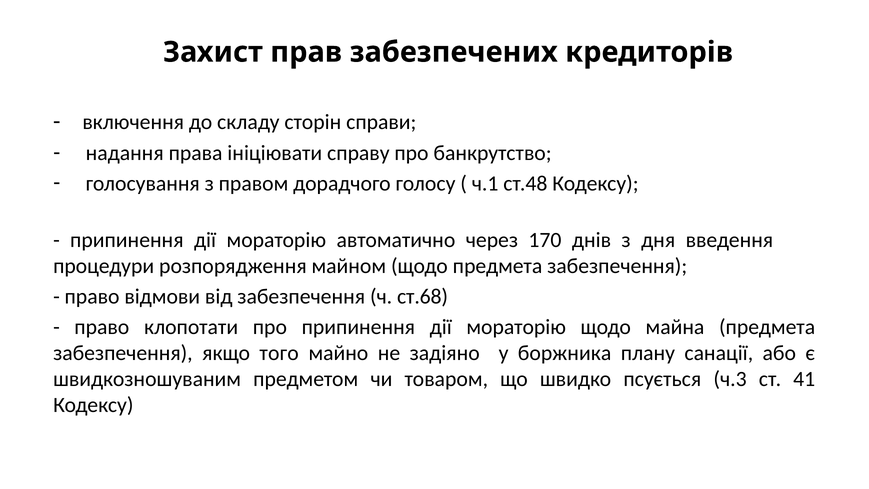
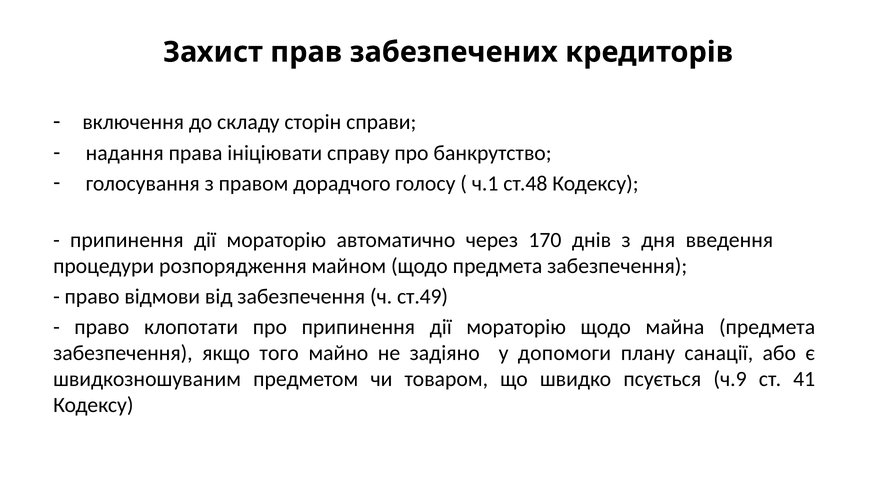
ст.68: ст.68 -> ст.49
боржника: боржника -> допомоги
ч.3: ч.3 -> ч.9
